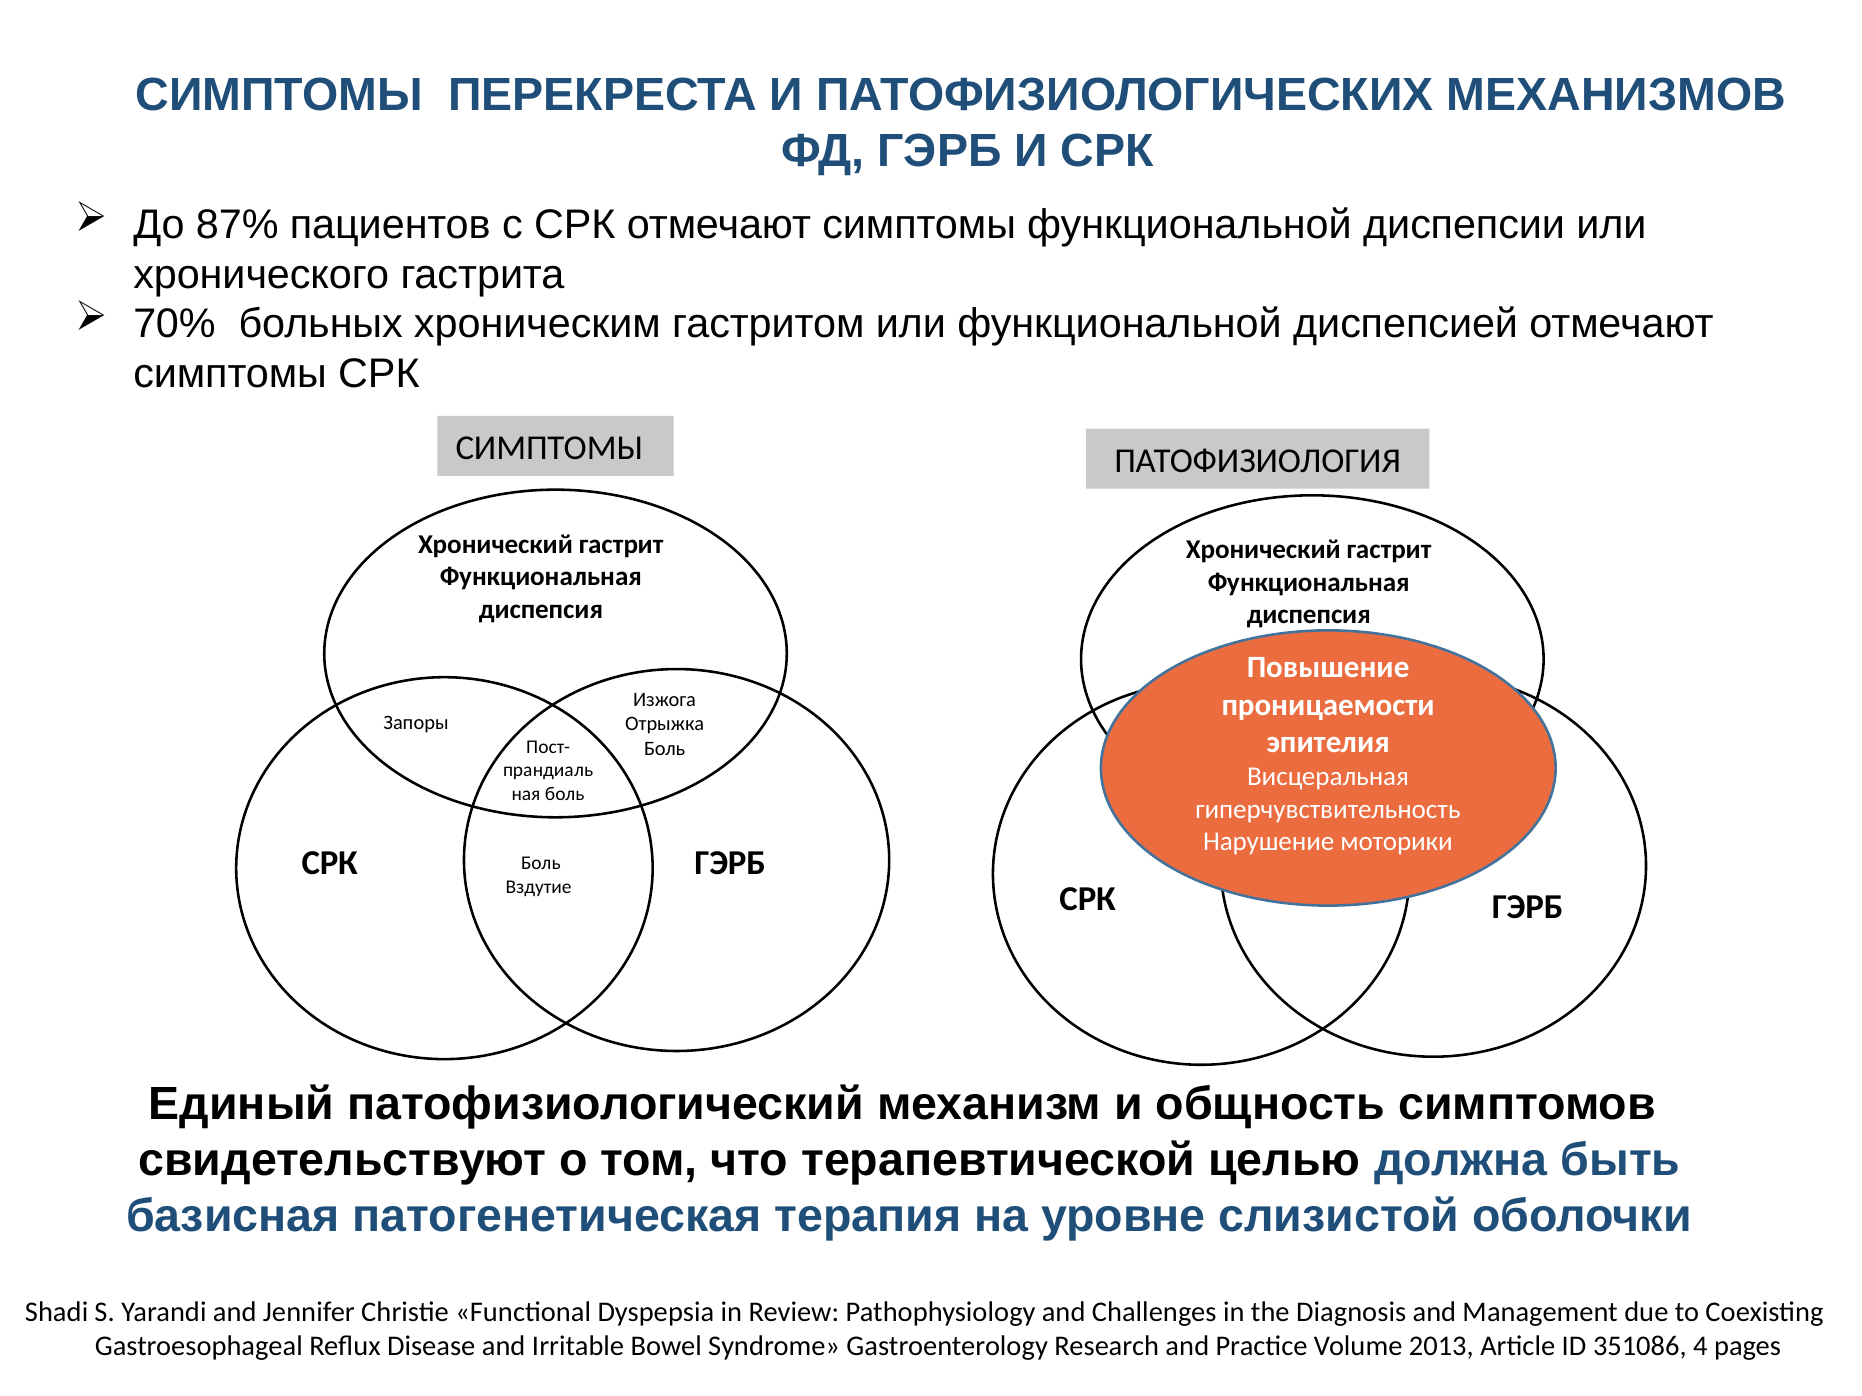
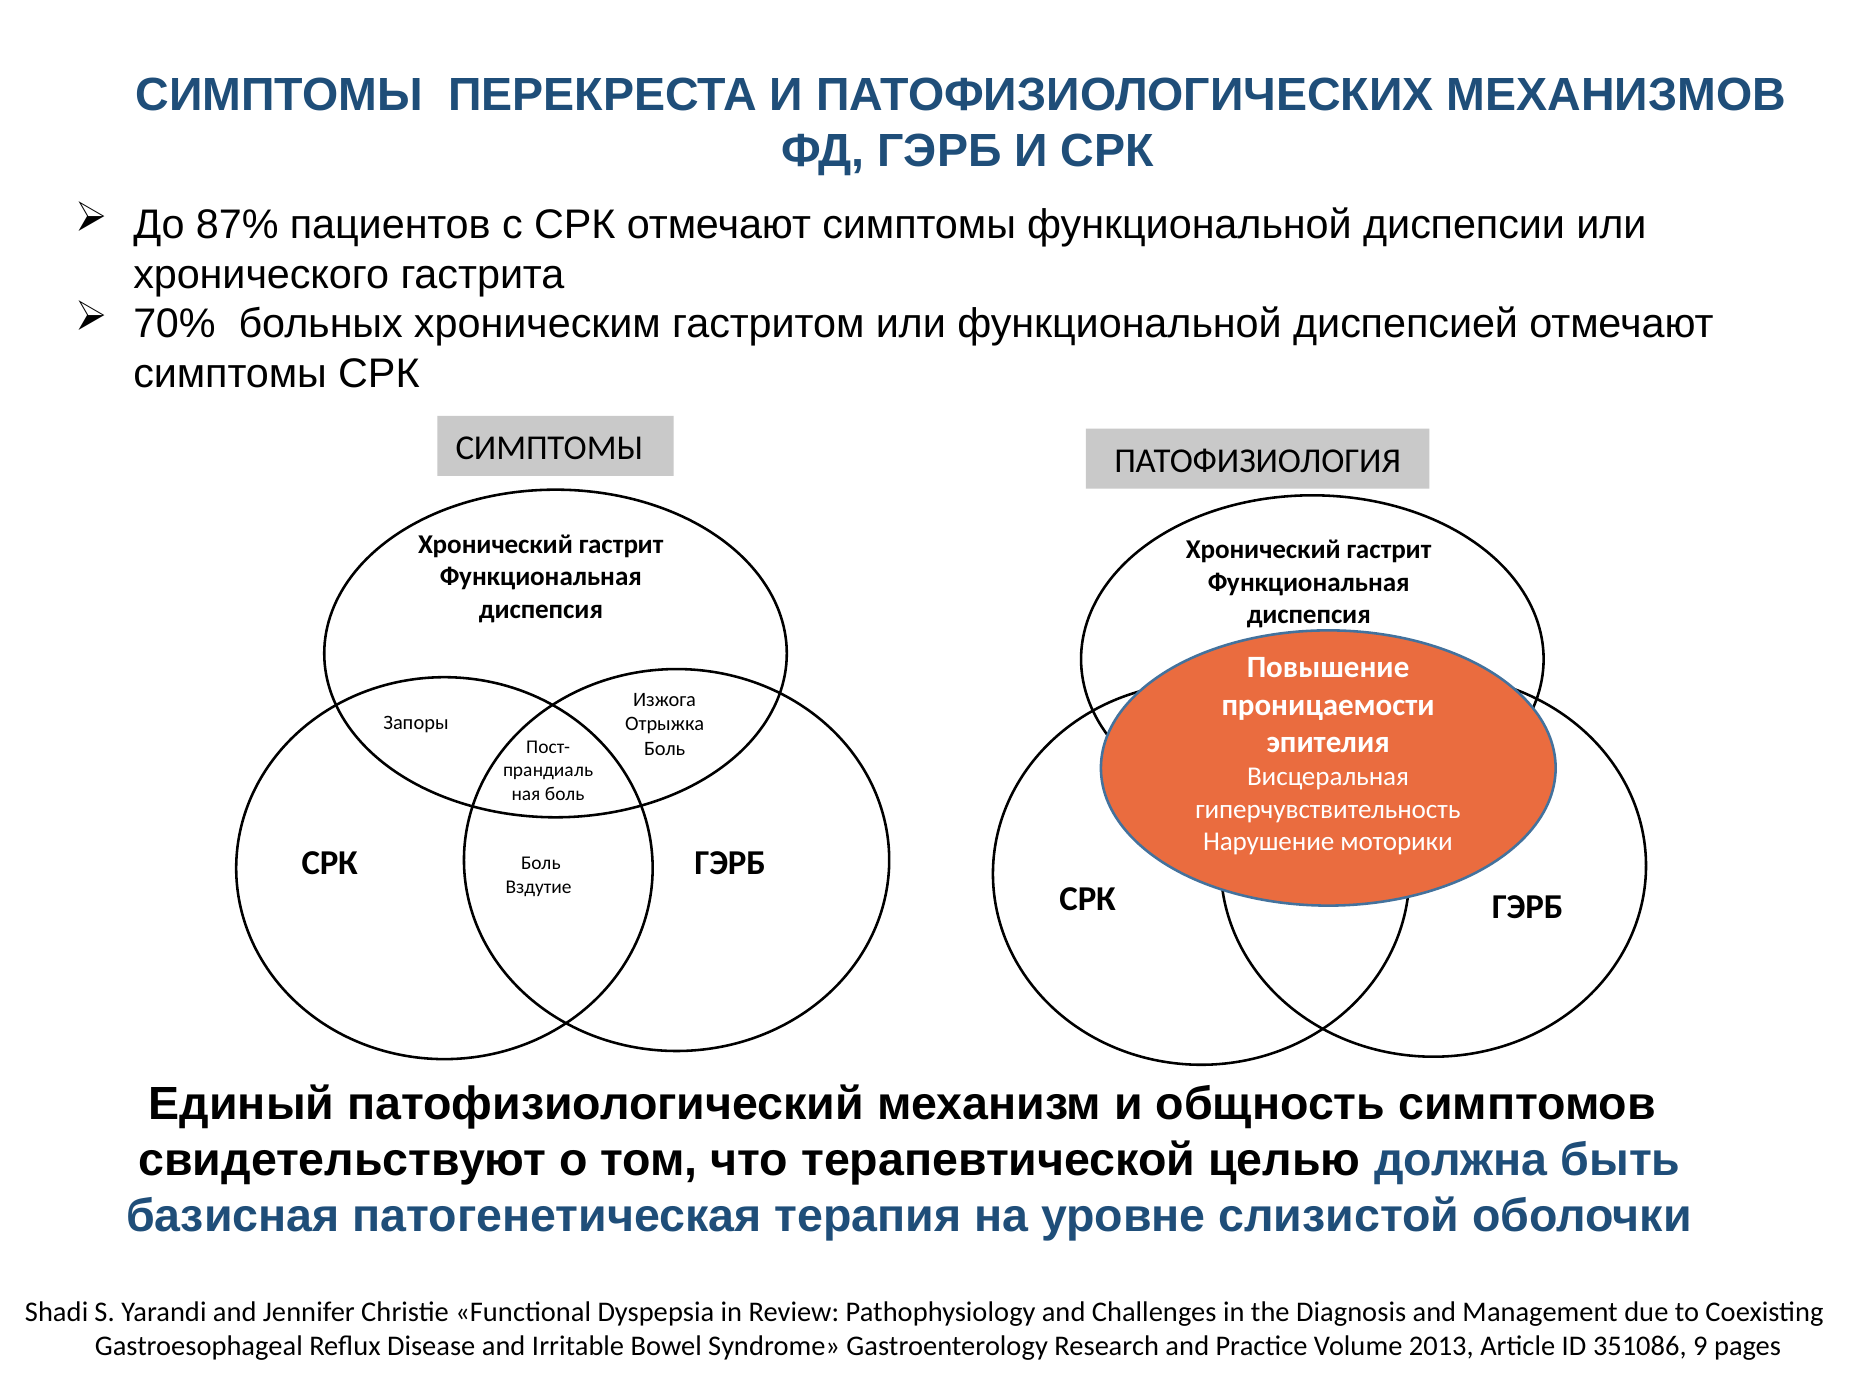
4: 4 -> 9
